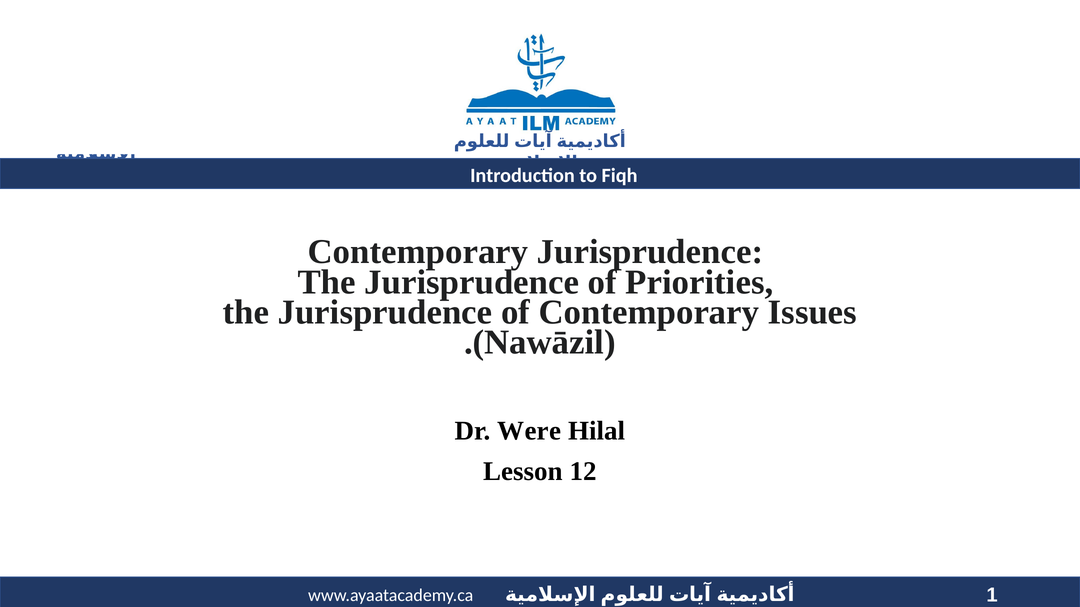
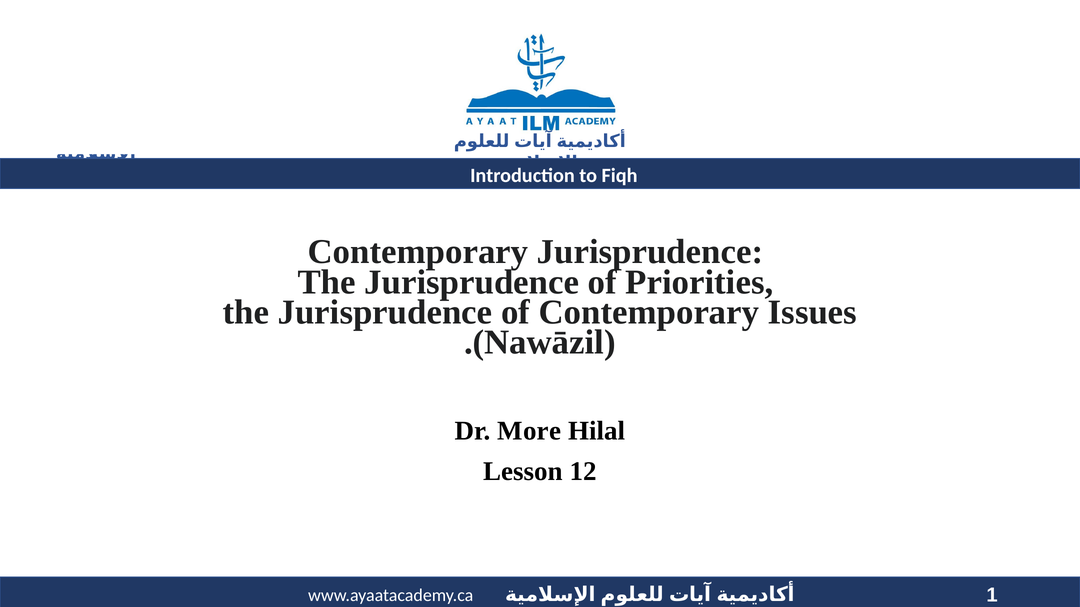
Were: Were -> More
